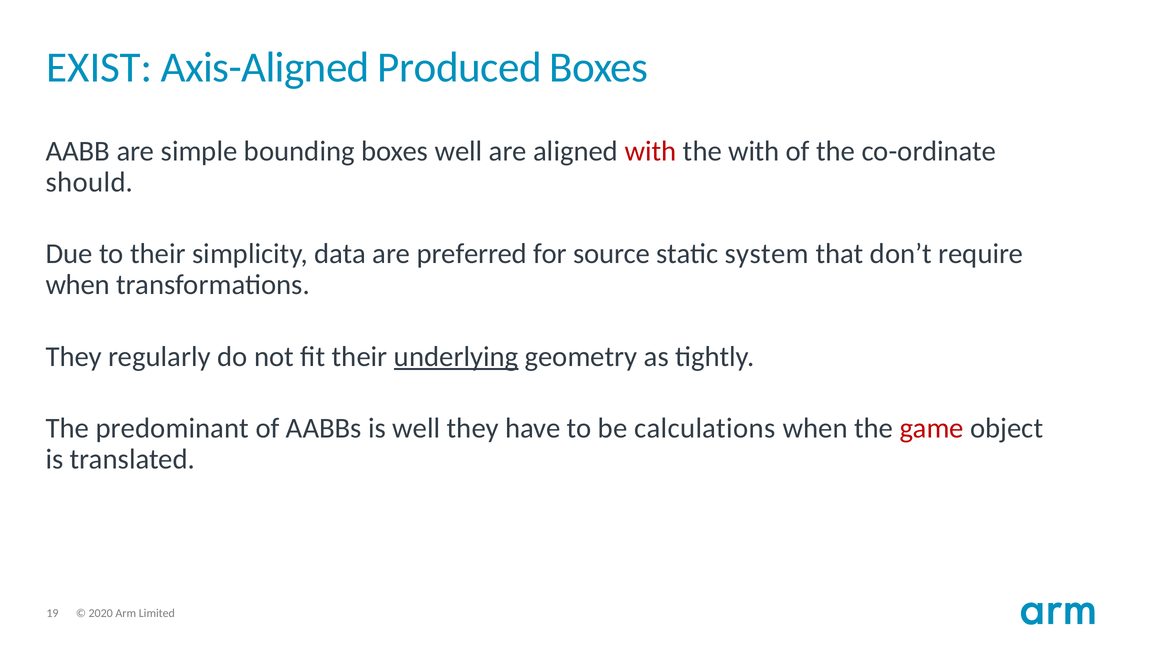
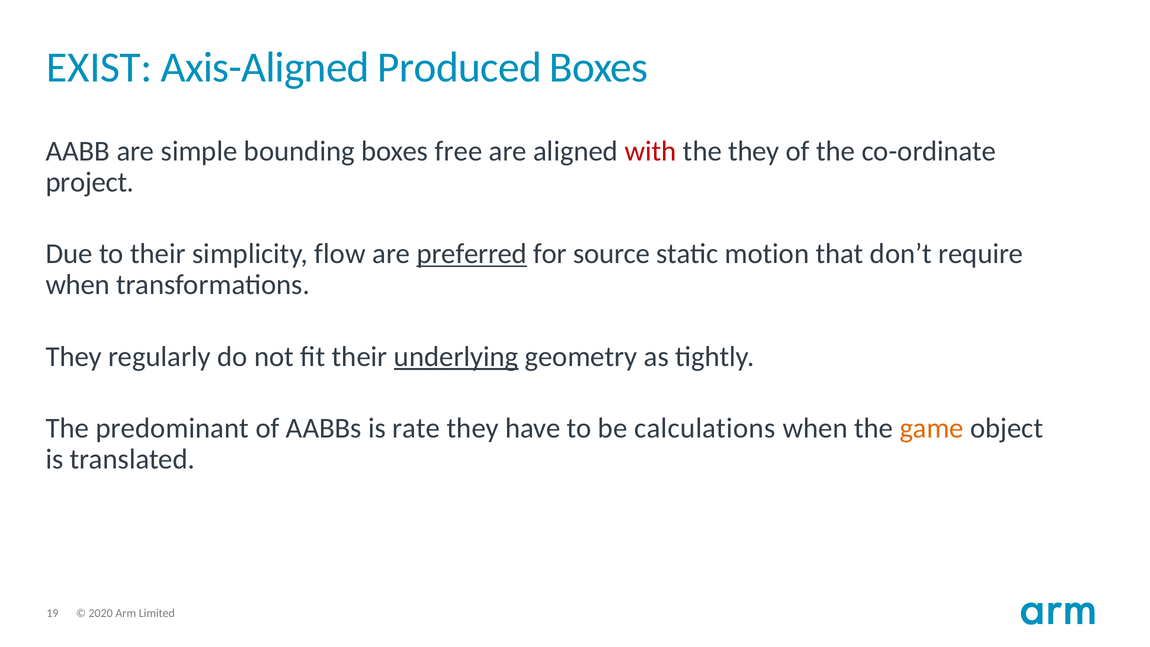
boxes well: well -> free
the with: with -> they
should: should -> project
data: data -> flow
preferred underline: none -> present
system: system -> motion
is well: well -> rate
game colour: red -> orange
